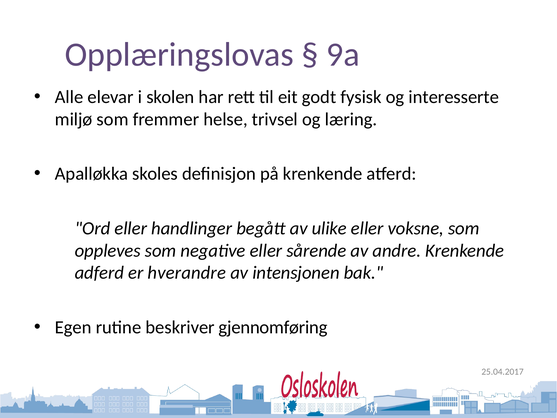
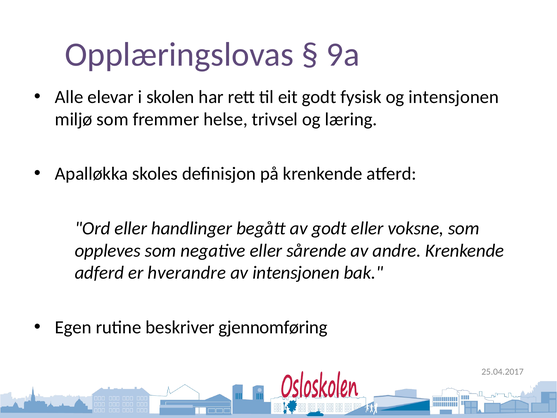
og interesserte: interesserte -> intensjonen
av ulike: ulike -> godt
